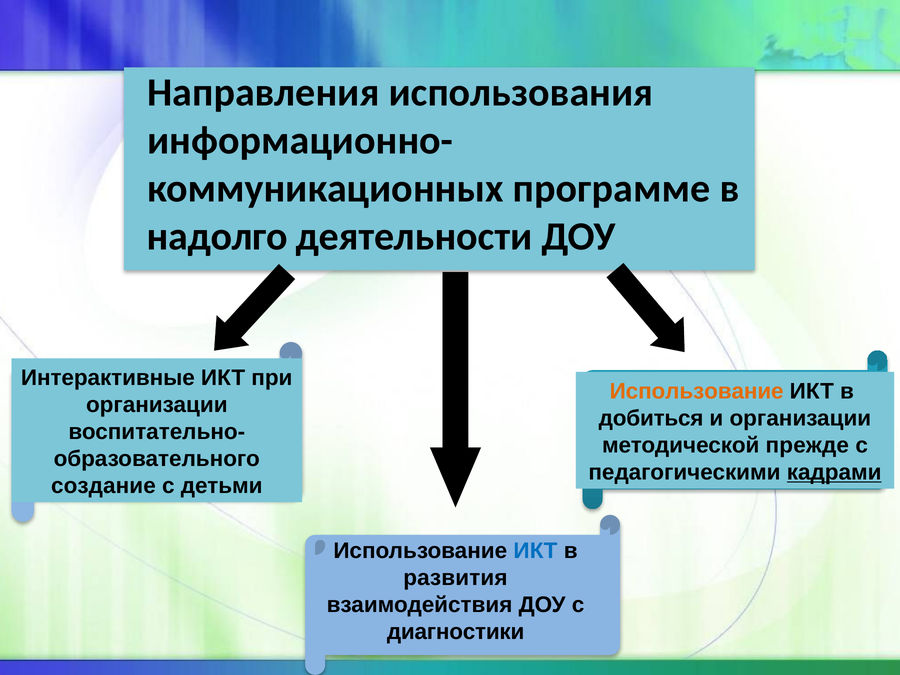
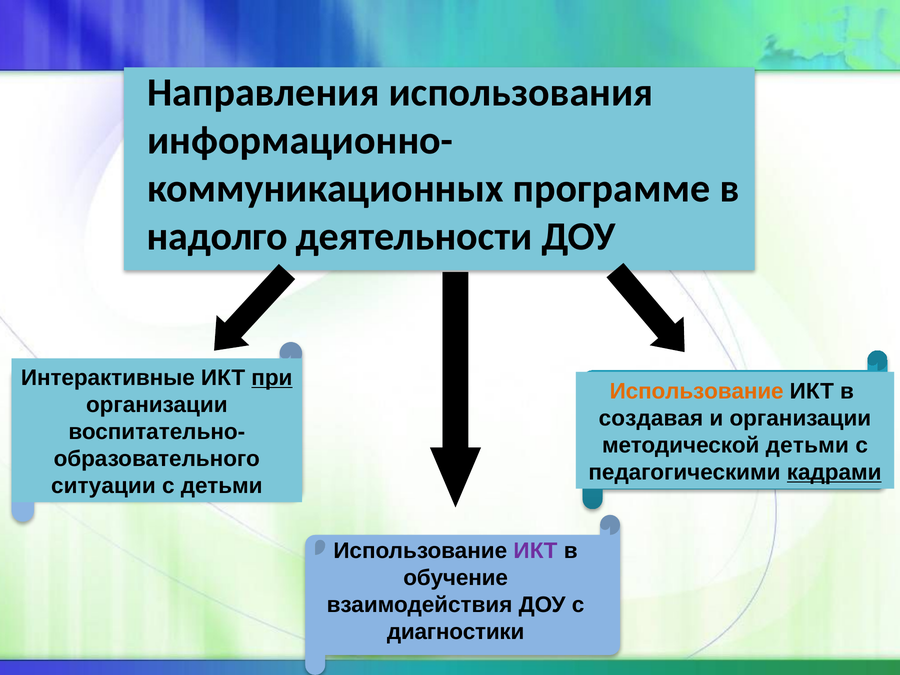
при underline: none -> present
добиться: добиться -> создавая
методической прежде: прежде -> детьми
создание: создание -> ситуации
ИКТ at (535, 551) colour: blue -> purple
развития: развития -> обучение
